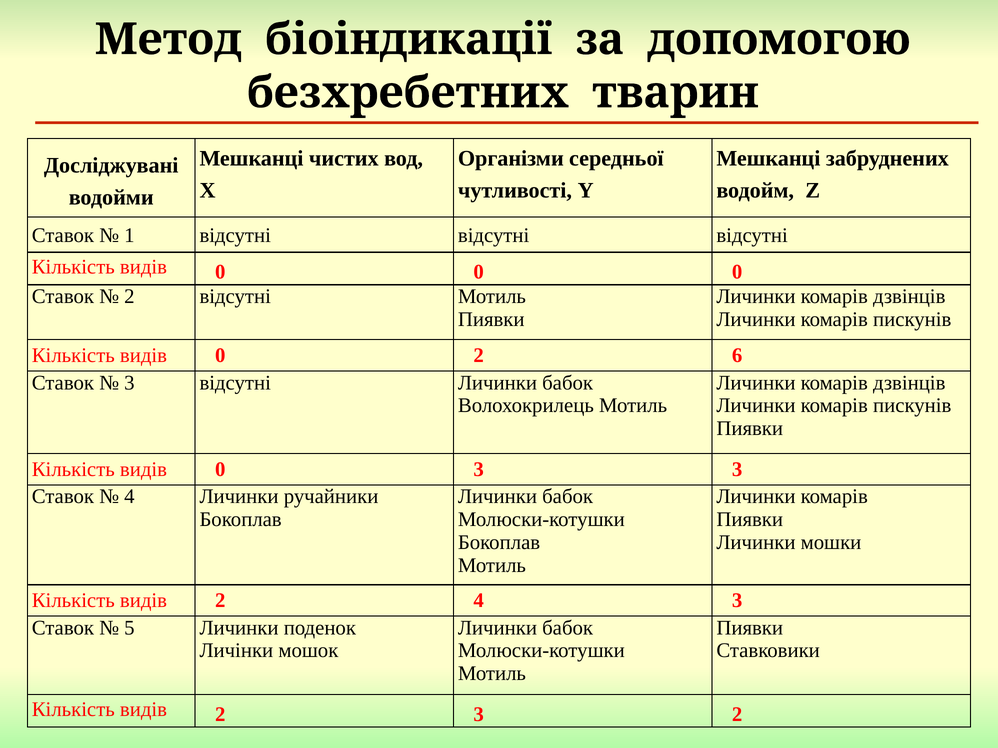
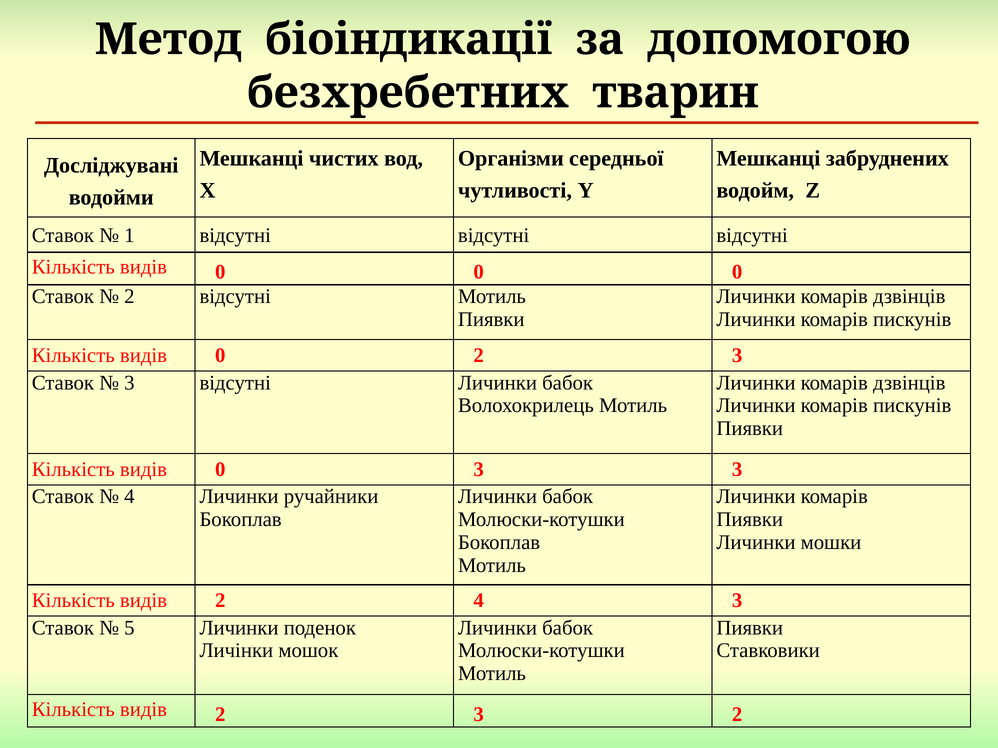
0 2 6: 6 -> 3
